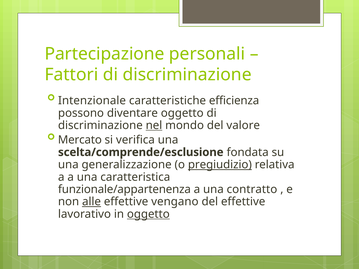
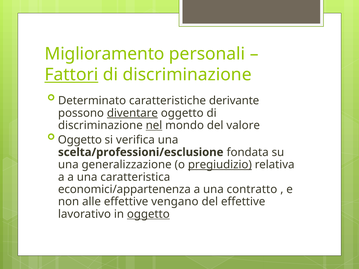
Partecipazione: Partecipazione -> Miglioramento
Fattori underline: none -> present
Intenzionale: Intenzionale -> Determinato
efficienza: efficienza -> derivante
diventare underline: none -> present
Mercato at (80, 140): Mercato -> Oggetto
scelta/comprende/esclusione: scelta/comprende/esclusione -> scelta/professioni/esclusione
funzionale/appartenenza: funzionale/appartenenza -> economici/appartenenza
alle underline: present -> none
